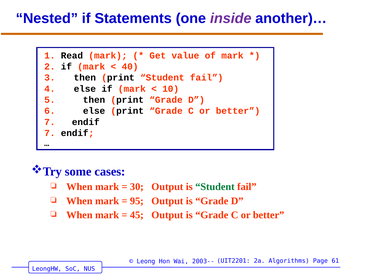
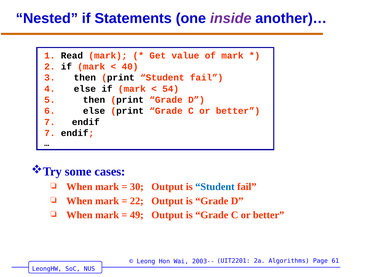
10: 10 -> 54
Student at (215, 187) colour: green -> blue
95: 95 -> 22
45: 45 -> 49
